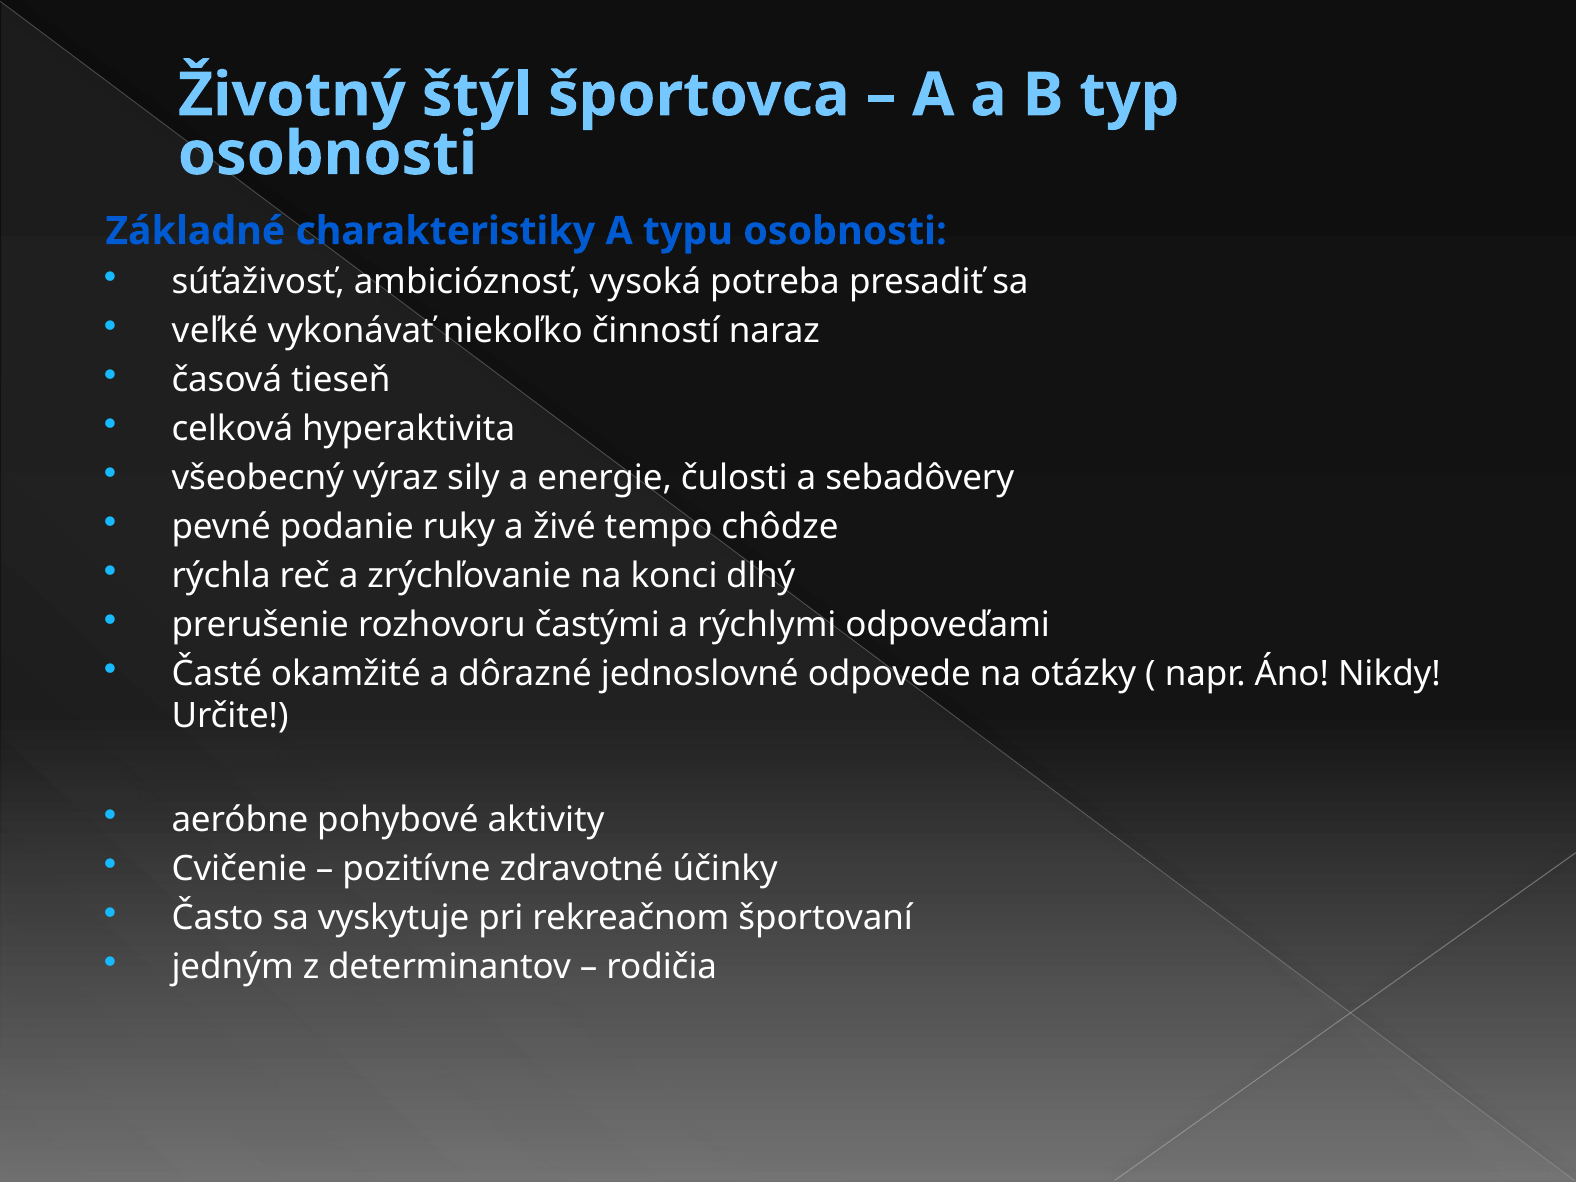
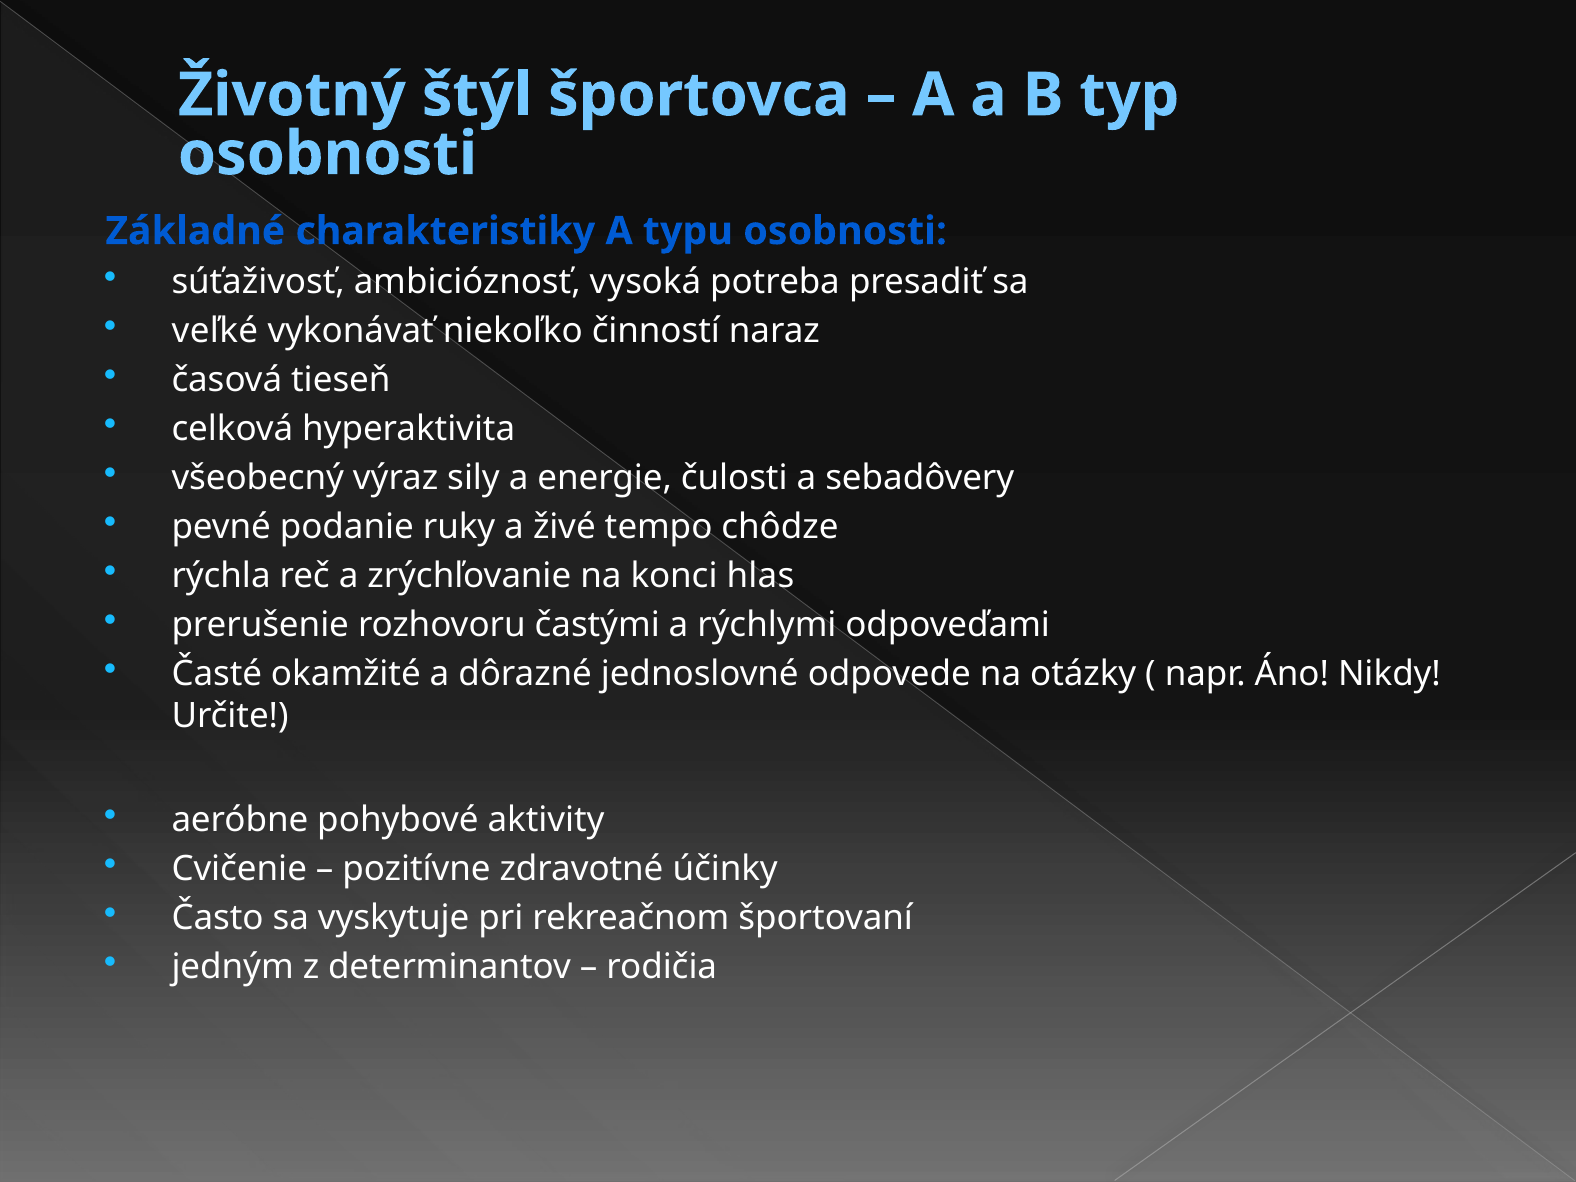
dlhý: dlhý -> hlas
